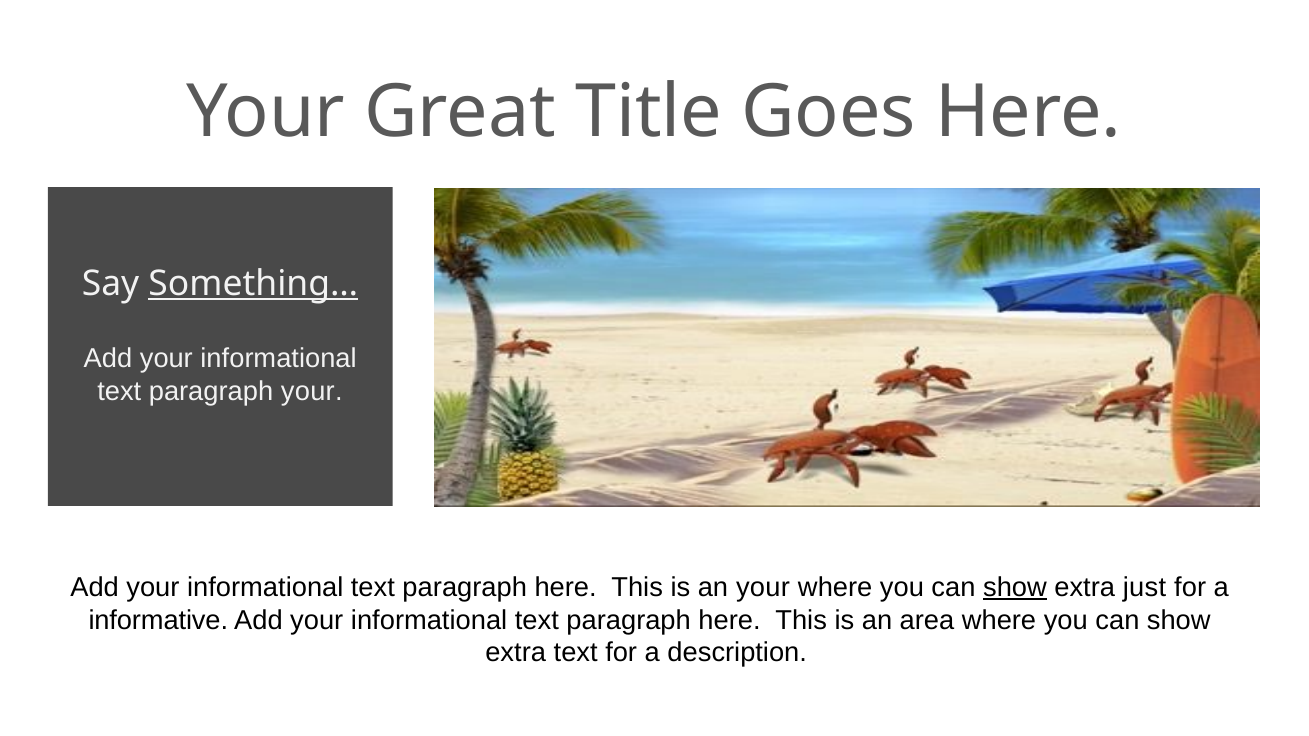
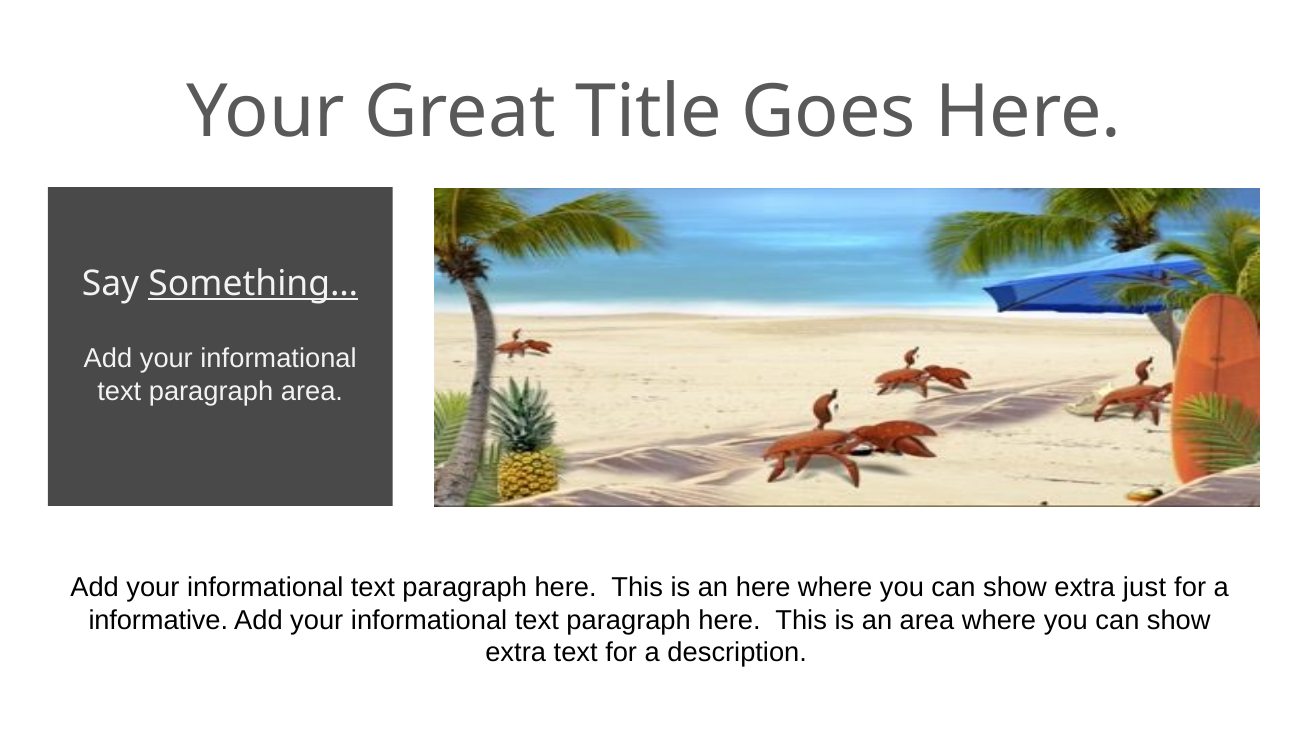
paragraph your: your -> area
an your: your -> here
show at (1015, 588) underline: present -> none
